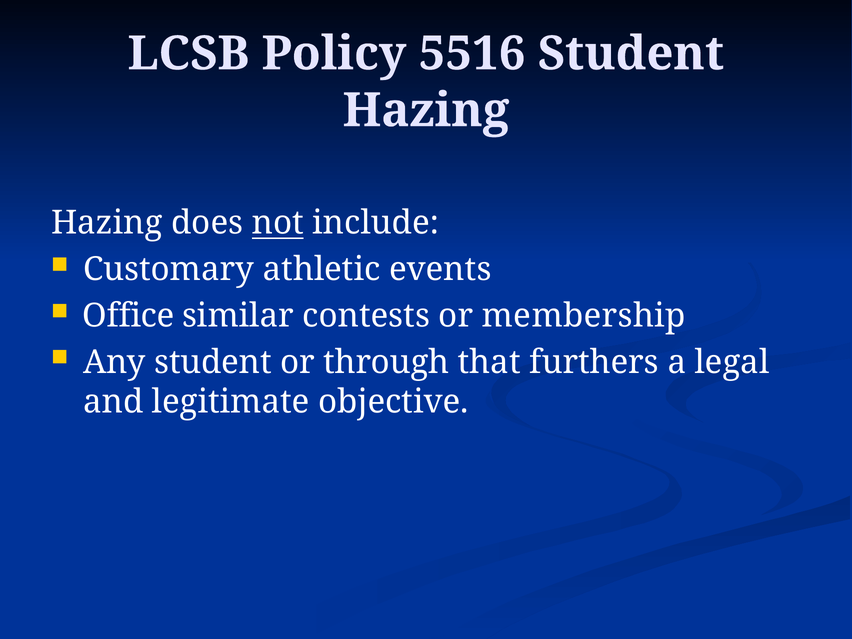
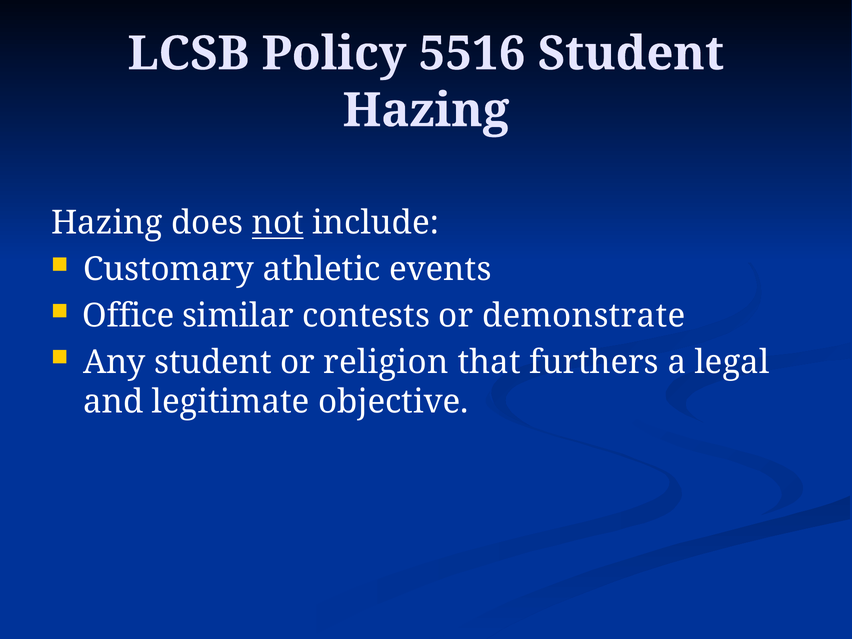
membership: membership -> demonstrate
through: through -> religion
